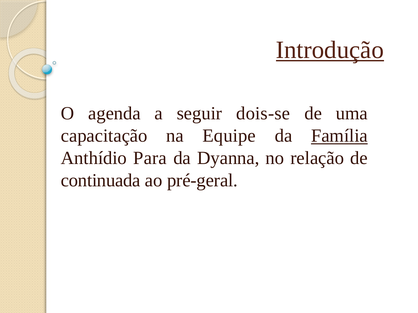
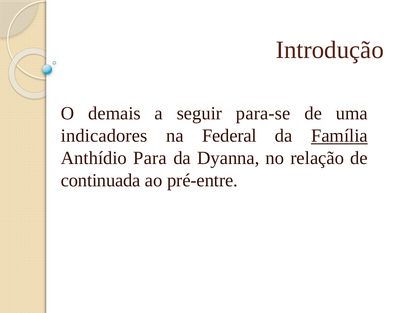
Introdução underline: present -> none
agenda: agenda -> demais
dois-se: dois-se -> para-se
capacitação: capacitação -> indicadores
Equipe: Equipe -> Federal
pré-geral: pré-geral -> pré-entre
